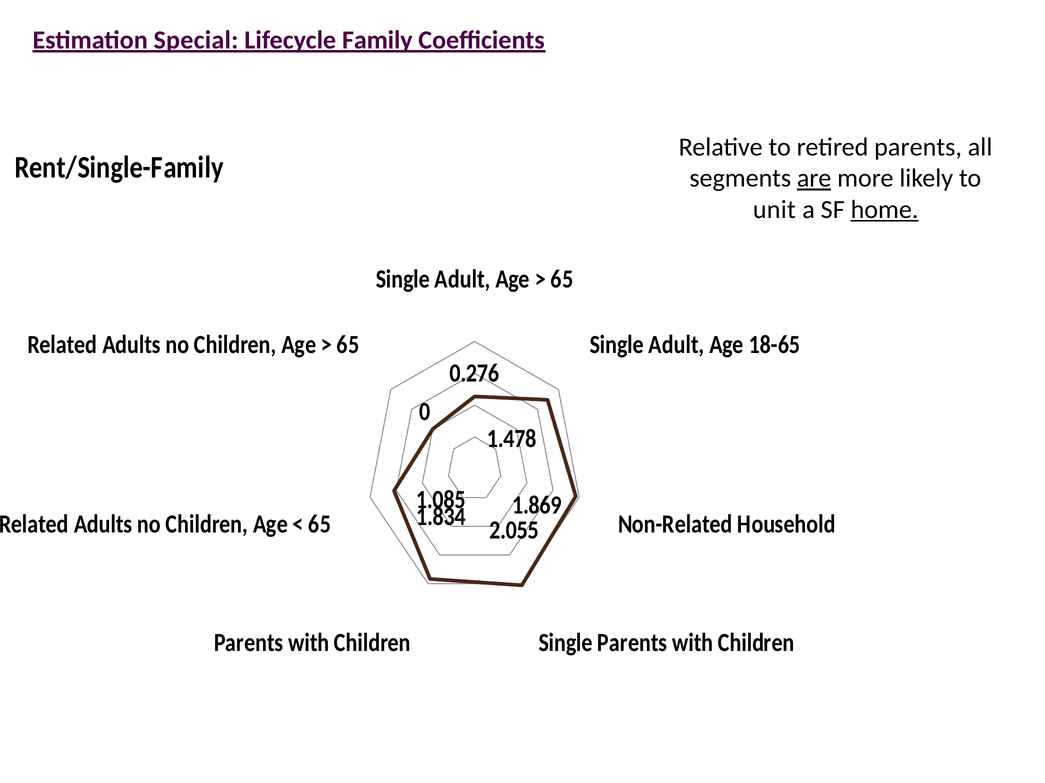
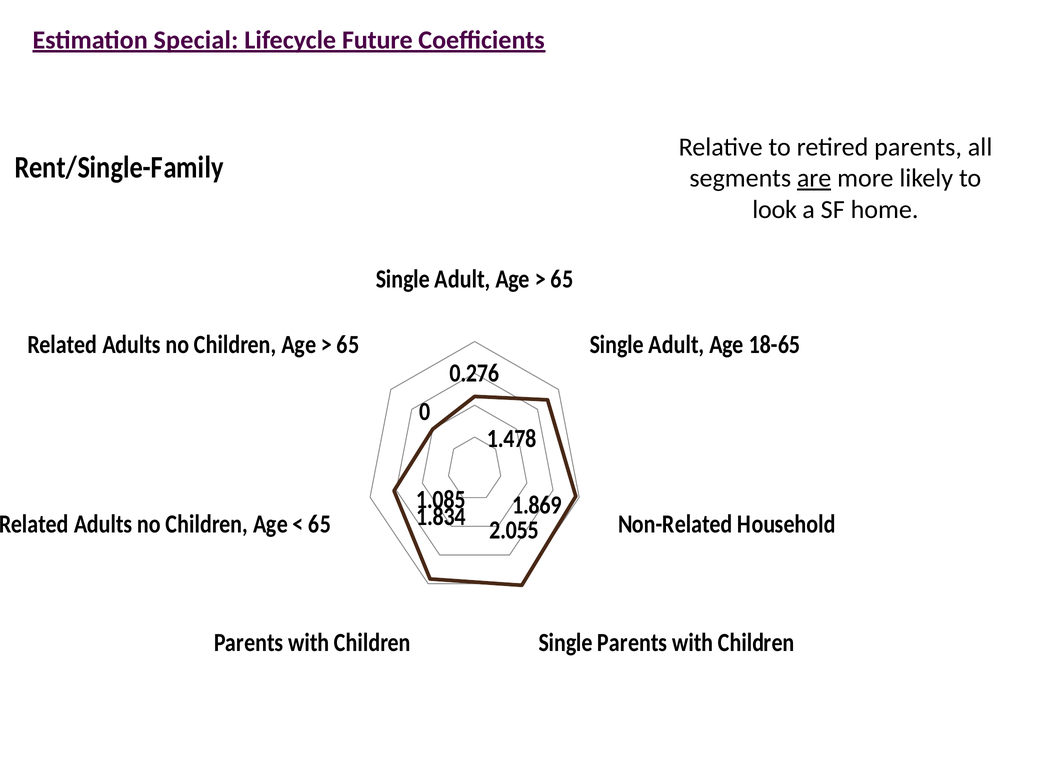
Family: Family -> Future
unit: unit -> look
home underline: present -> none
